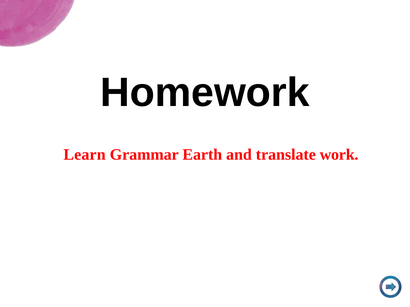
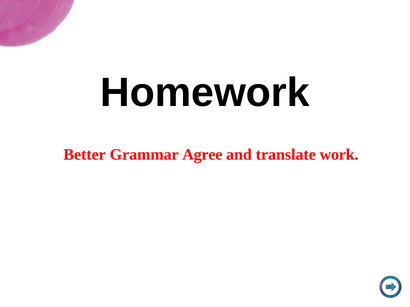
Learn: Learn -> Better
Earth: Earth -> Agree
